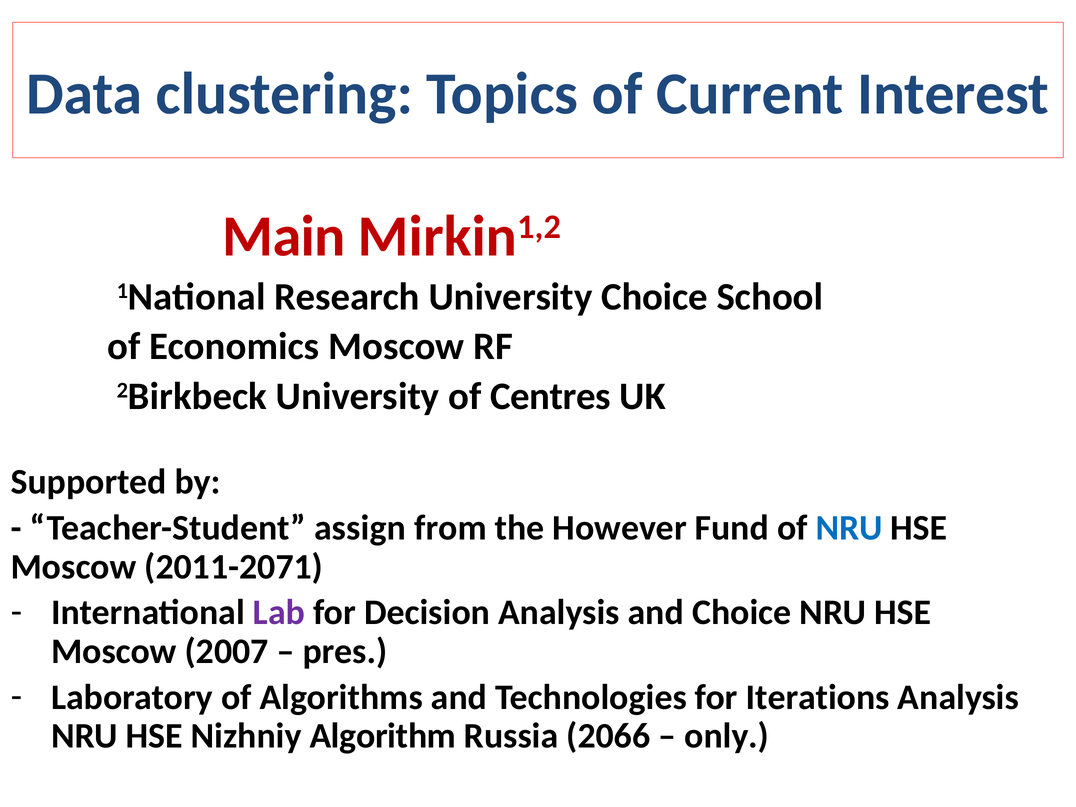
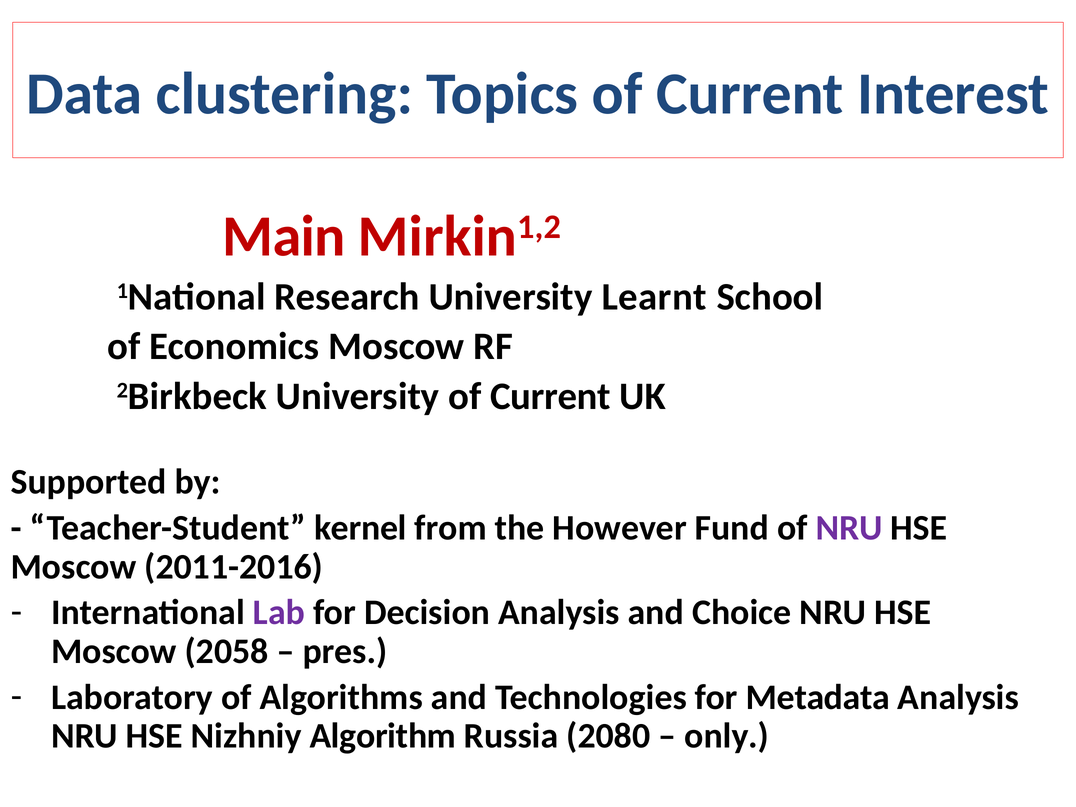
University Choice: Choice -> Learnt
University of Centres: Centres -> Current
assign: assign -> kernel
NRU at (849, 528) colour: blue -> purple
2011-2071: 2011-2071 -> 2011-2016
2007: 2007 -> 2058
Iterations: Iterations -> Metadata
2066: 2066 -> 2080
